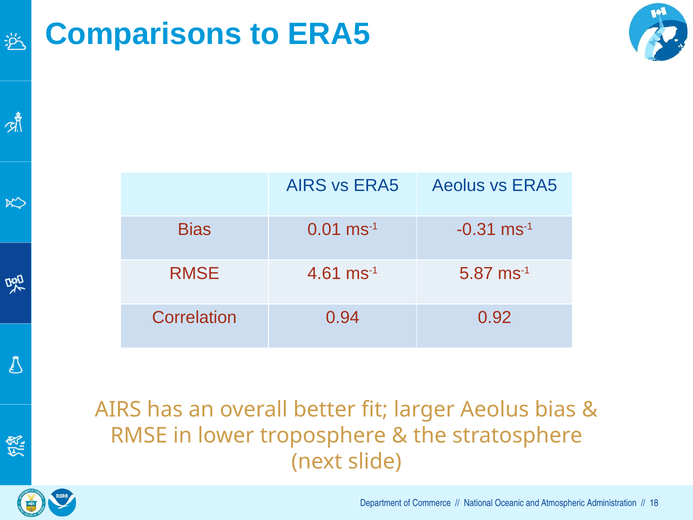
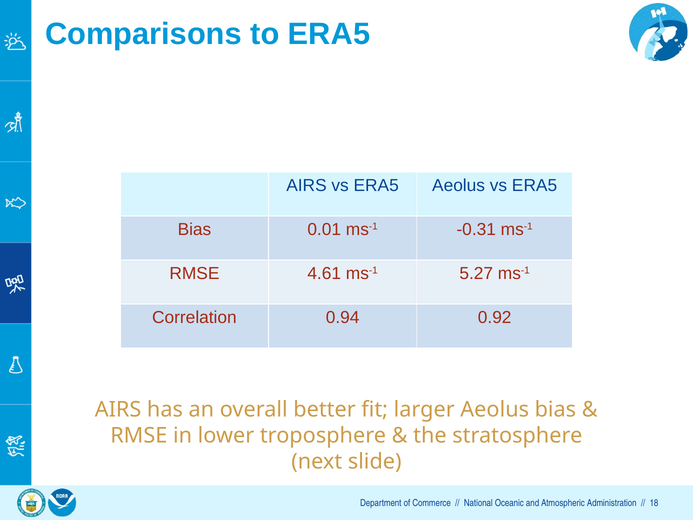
5.87: 5.87 -> 5.27
